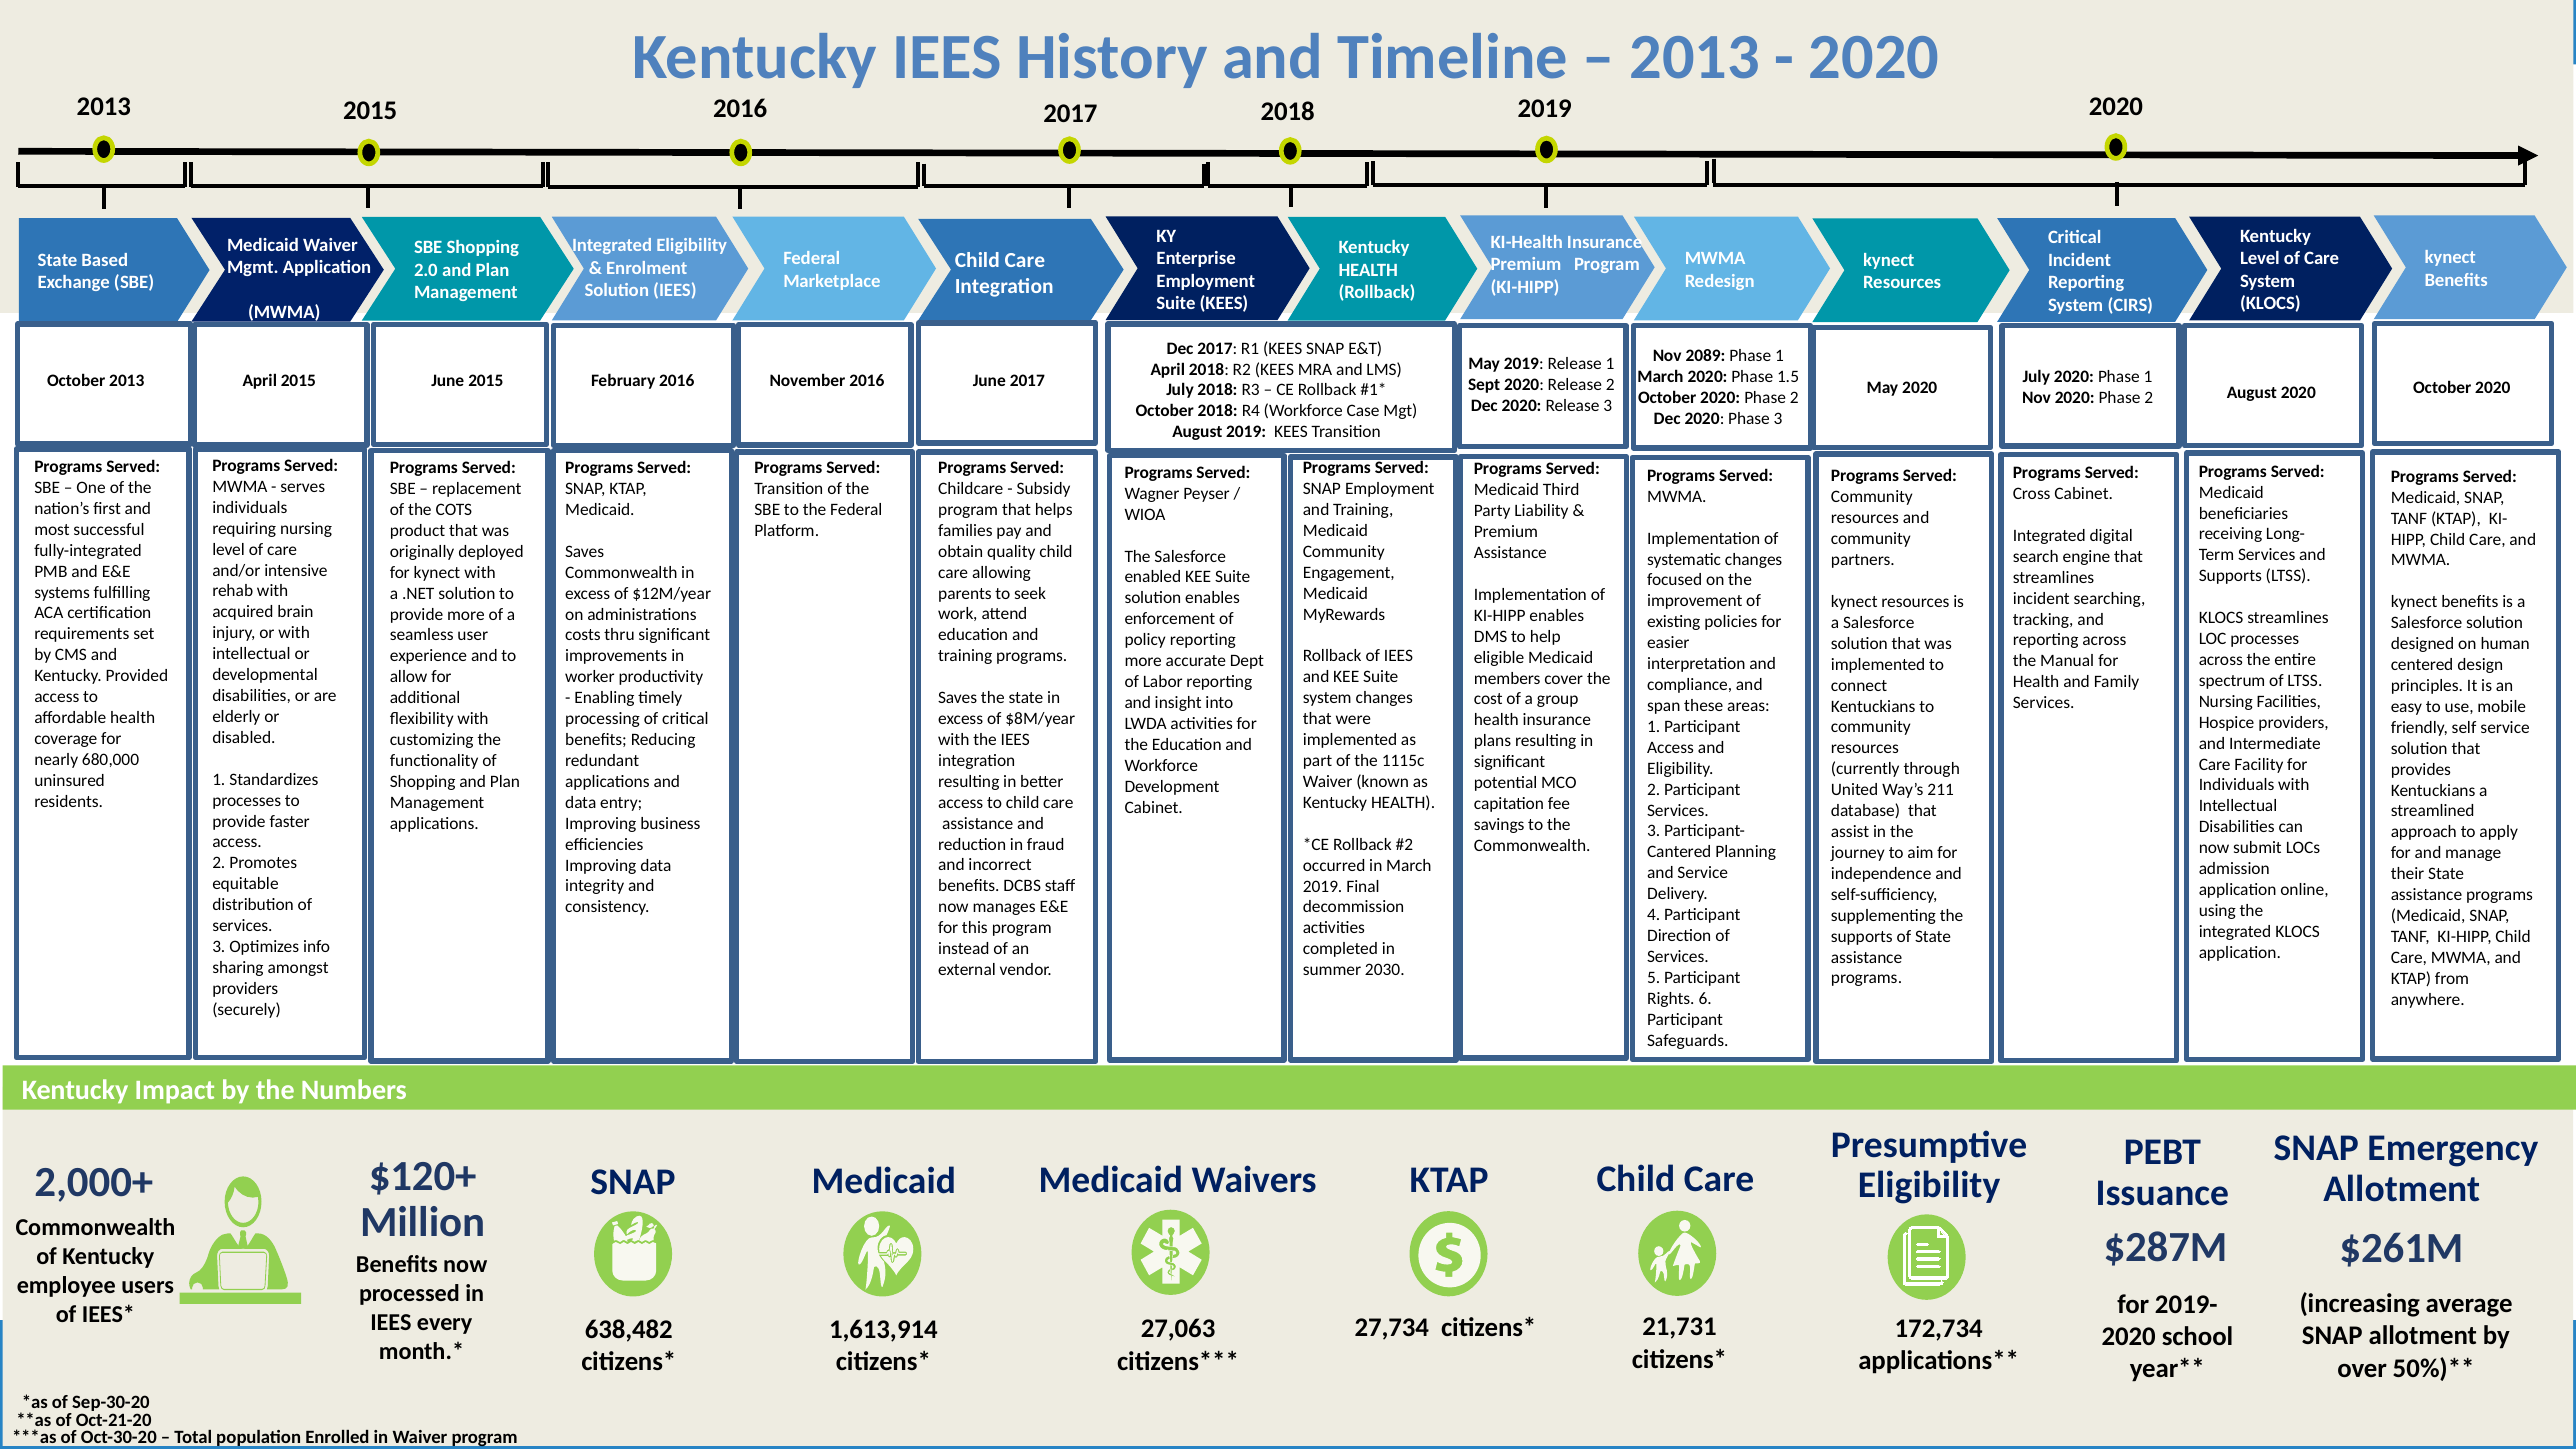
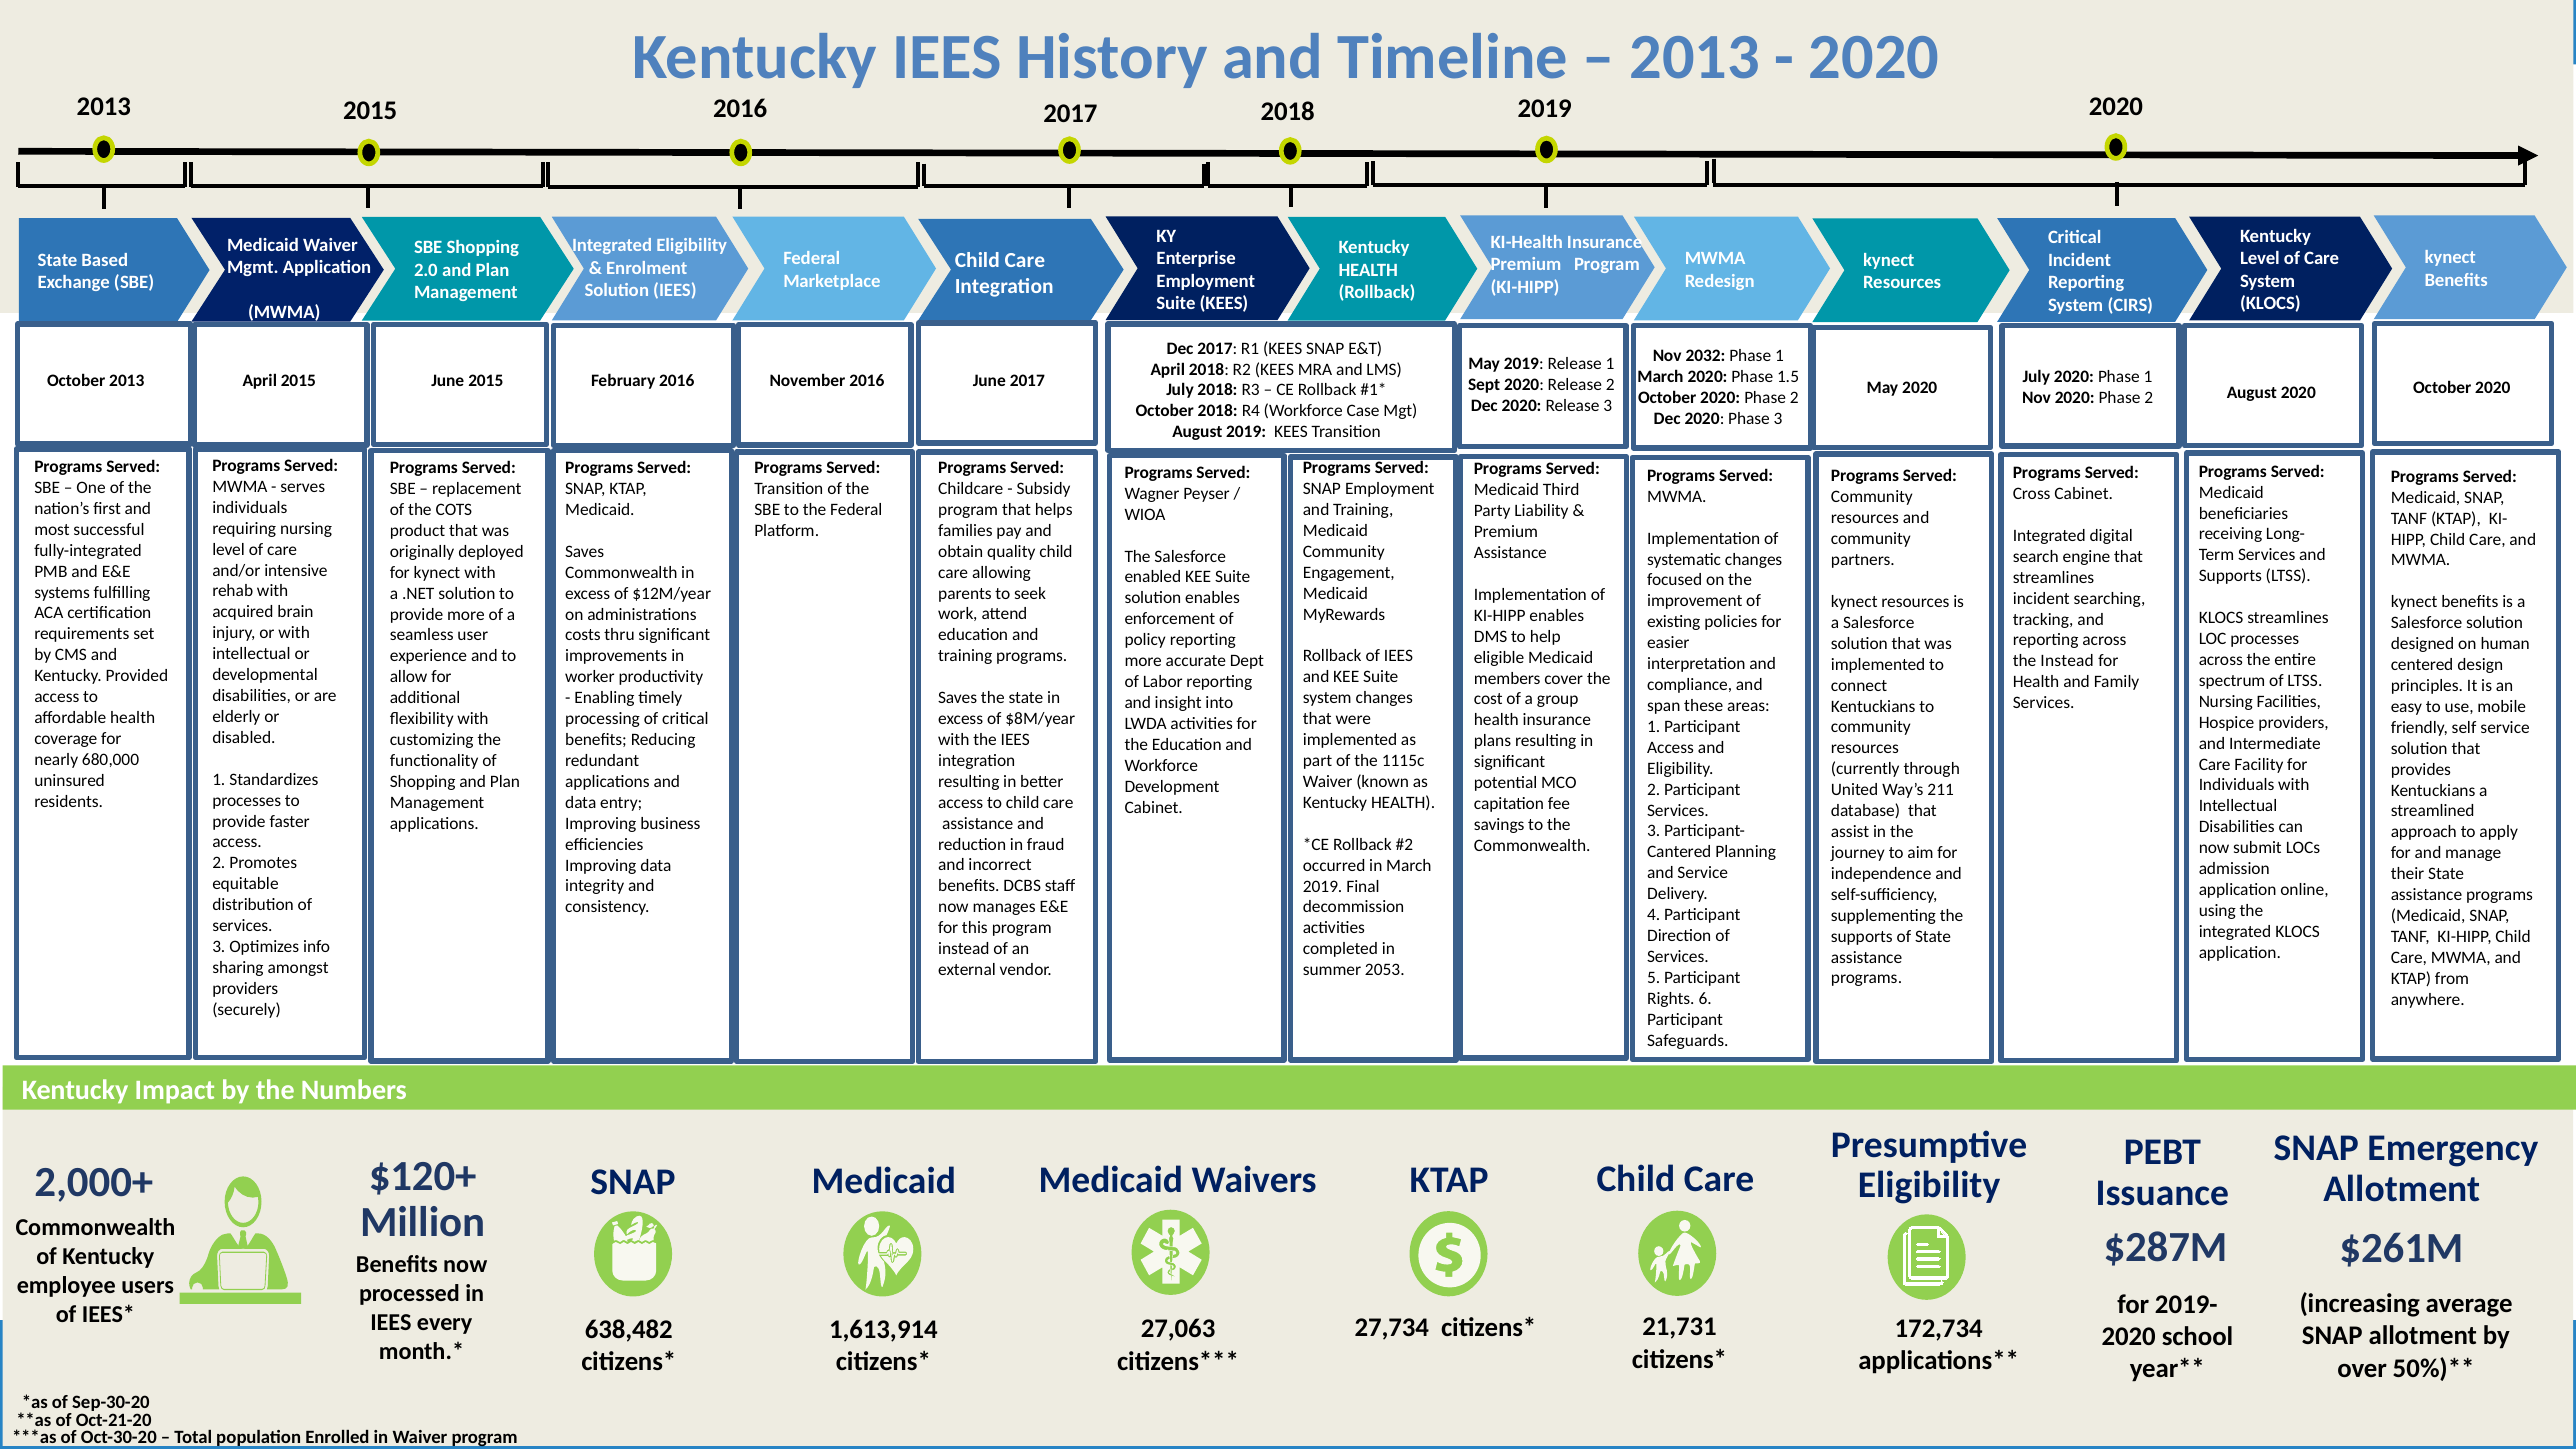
2089: 2089 -> 2032
the Manual: Manual -> Instead
2030: 2030 -> 2053
